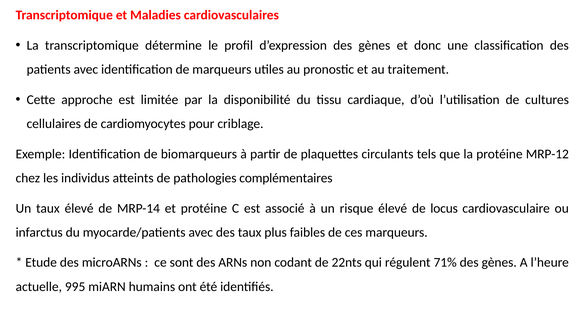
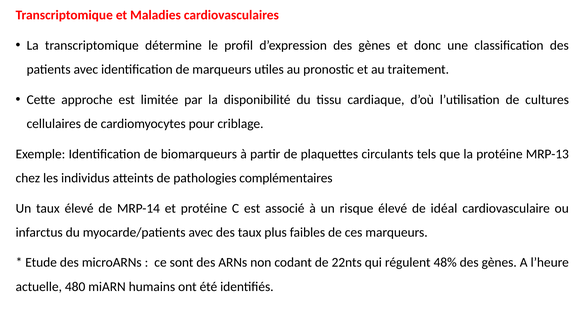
MRP-12: MRP-12 -> MRP-13
locus: locus -> idéal
71%: 71% -> 48%
995: 995 -> 480
